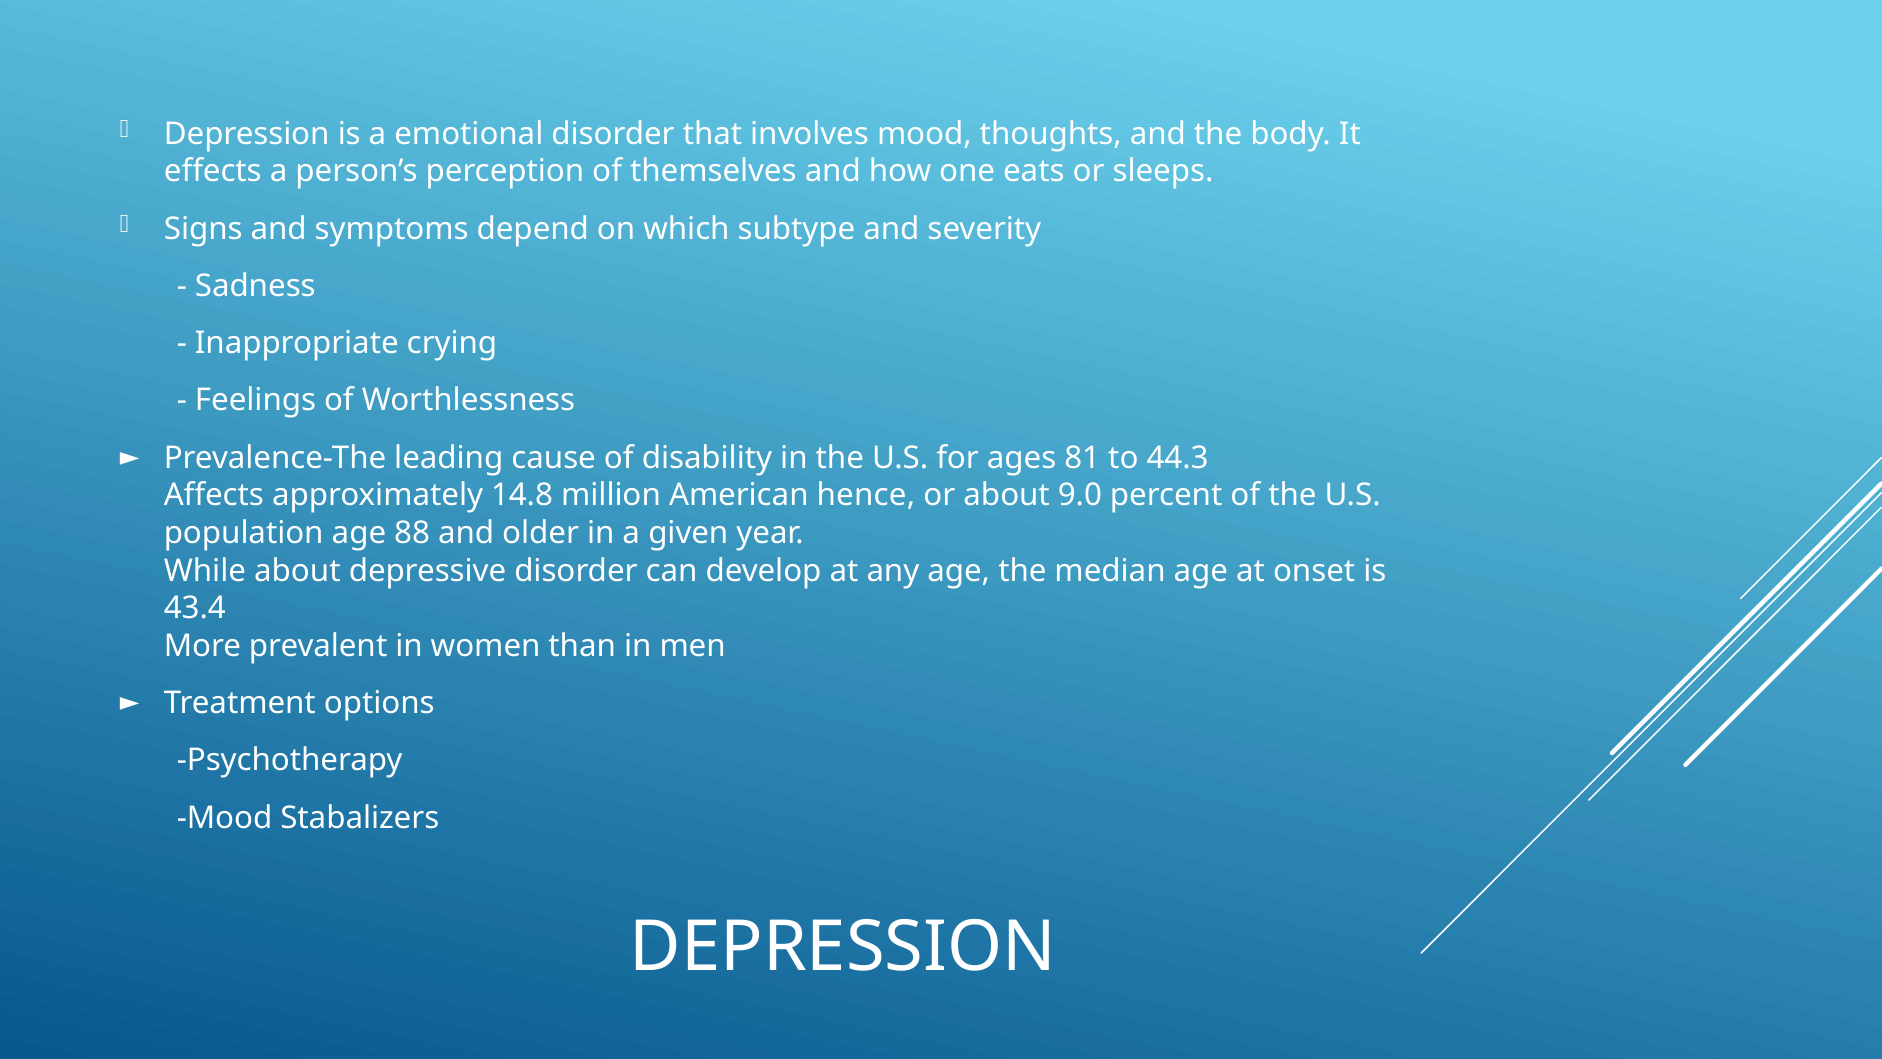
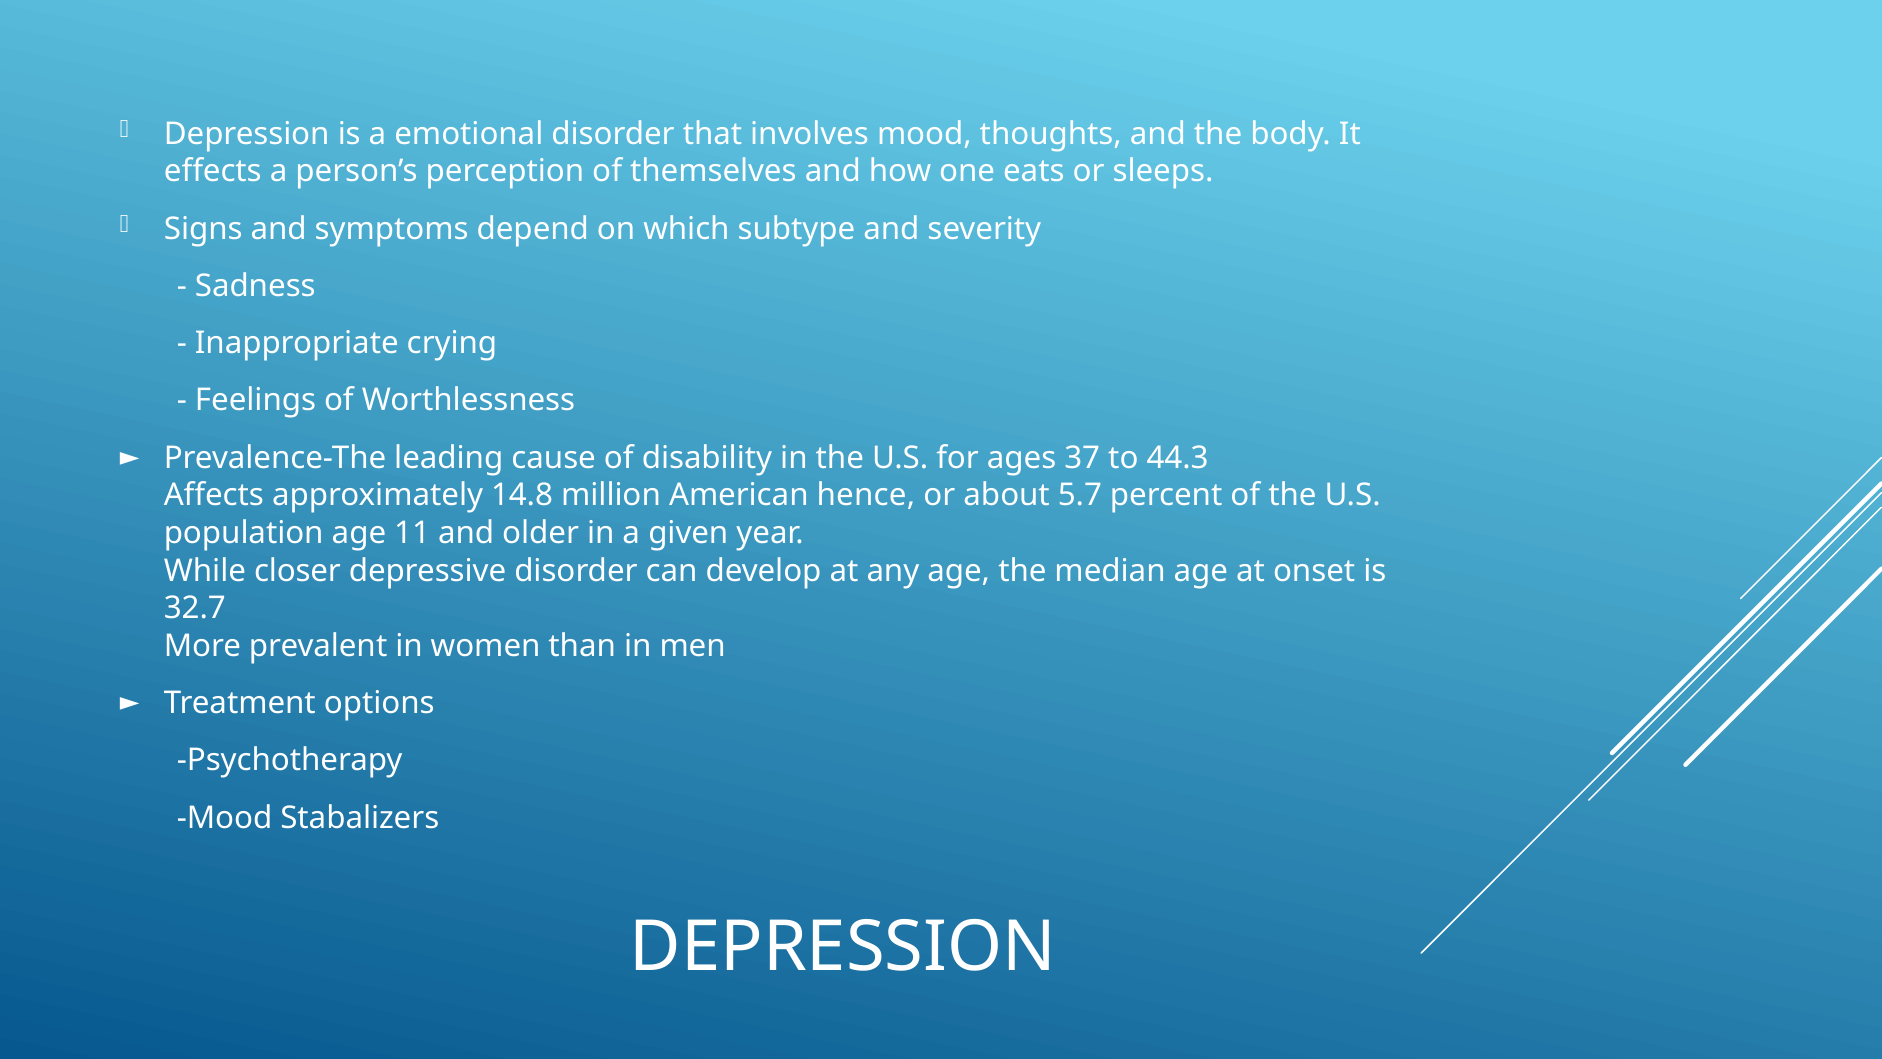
81: 81 -> 37
9.0: 9.0 -> 5.7
88: 88 -> 11
While about: about -> closer
43.4: 43.4 -> 32.7
